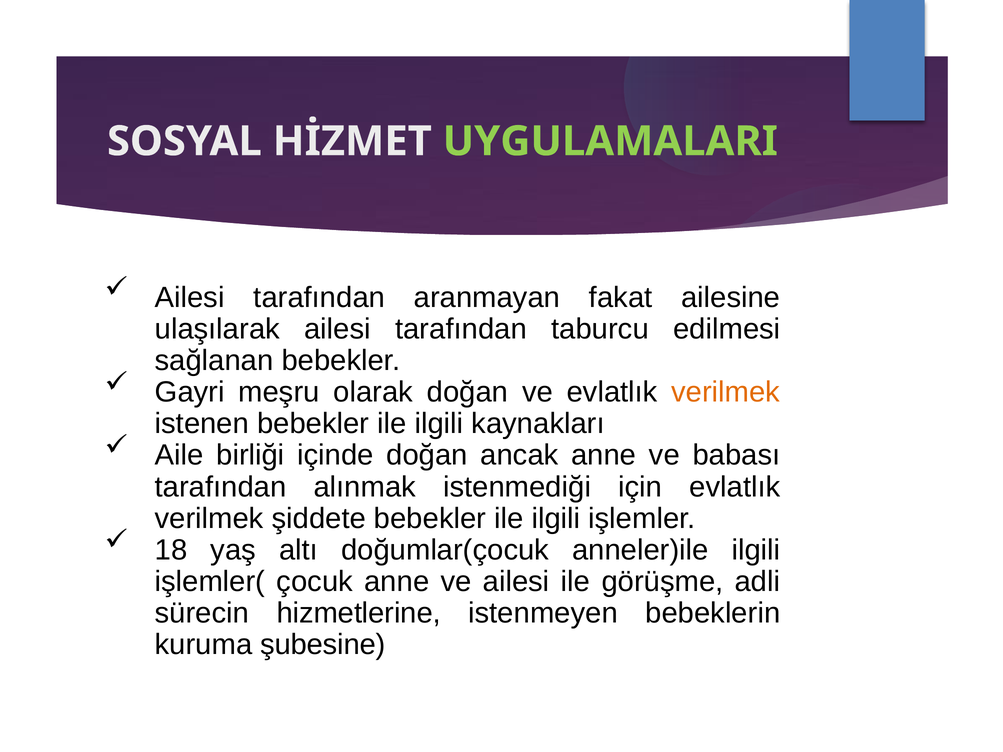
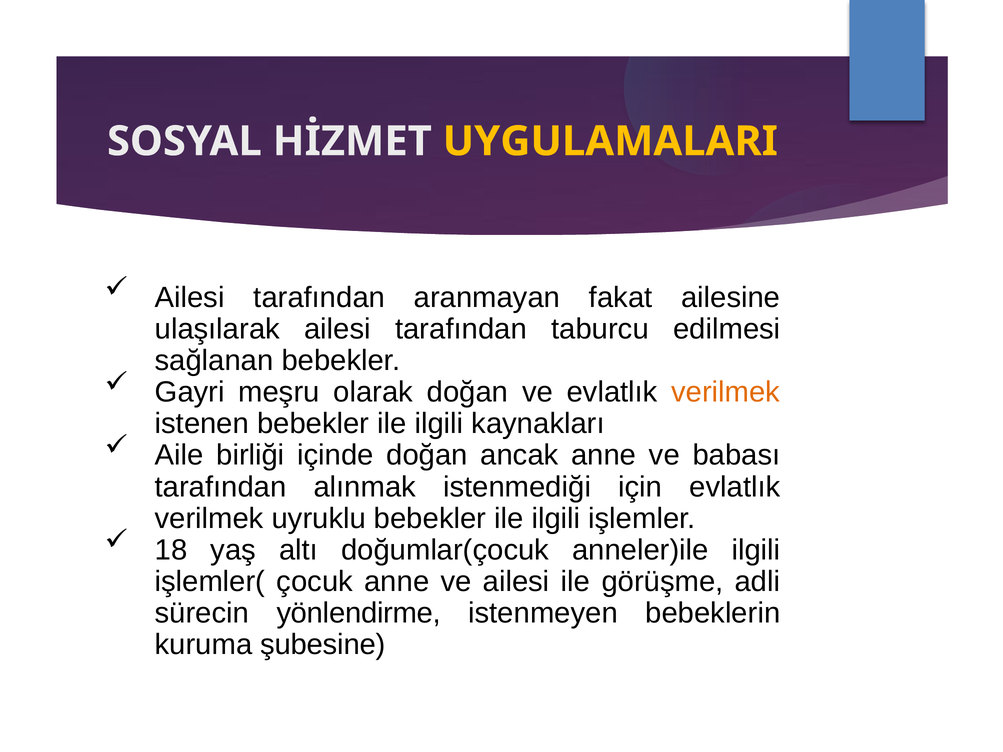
UYGULAMALARI colour: light green -> yellow
şiddete: şiddete -> uyruklu
hizmetlerine: hizmetlerine -> yönlendirme
